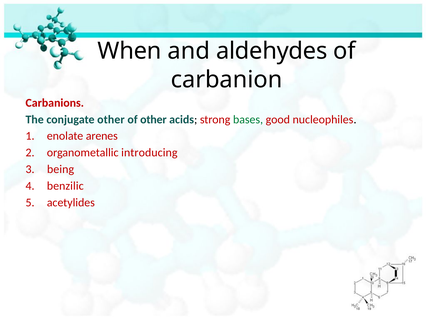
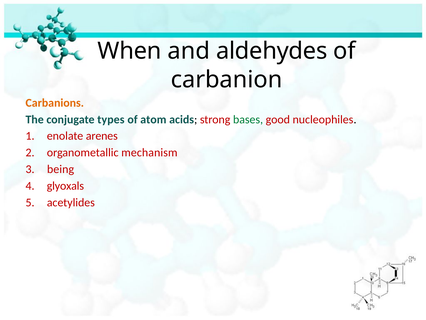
Carbanions colour: red -> orange
conjugate other: other -> types
of other: other -> atom
introducing: introducing -> mechanism
benzilic: benzilic -> glyoxals
